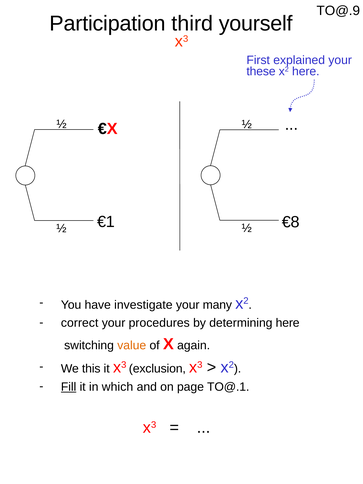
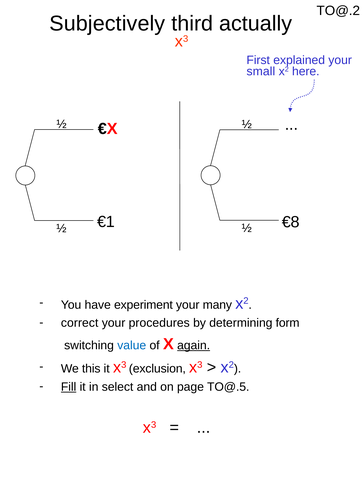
TO@.9: TO@.9 -> TO@.2
Participation: Participation -> Subjectively
yourself: yourself -> actually
these: these -> small
investigate: investigate -> experiment
determining here: here -> form
value colour: orange -> blue
again underline: none -> present
which: which -> select
TO@.1: TO@.1 -> TO@.5
